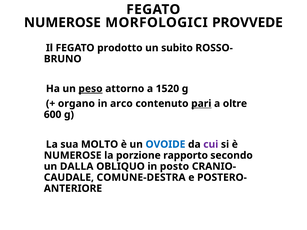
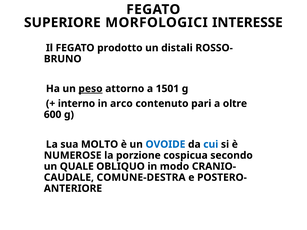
NUMEROSE at (62, 23): NUMEROSE -> SUPERIORE
PROVVEDE: PROVVEDE -> INTERESSE
subito: subito -> distali
1520: 1520 -> 1501
organo: organo -> interno
pari underline: present -> none
cui colour: purple -> blue
rapporto: rapporto -> cospicua
DALLA: DALLA -> QUALE
posto: posto -> modo
